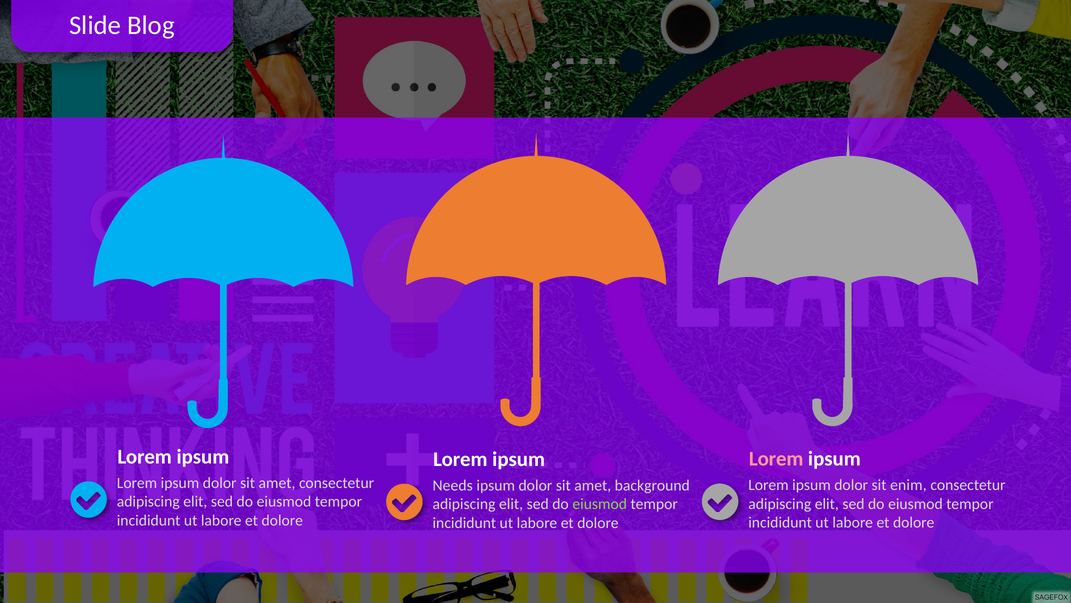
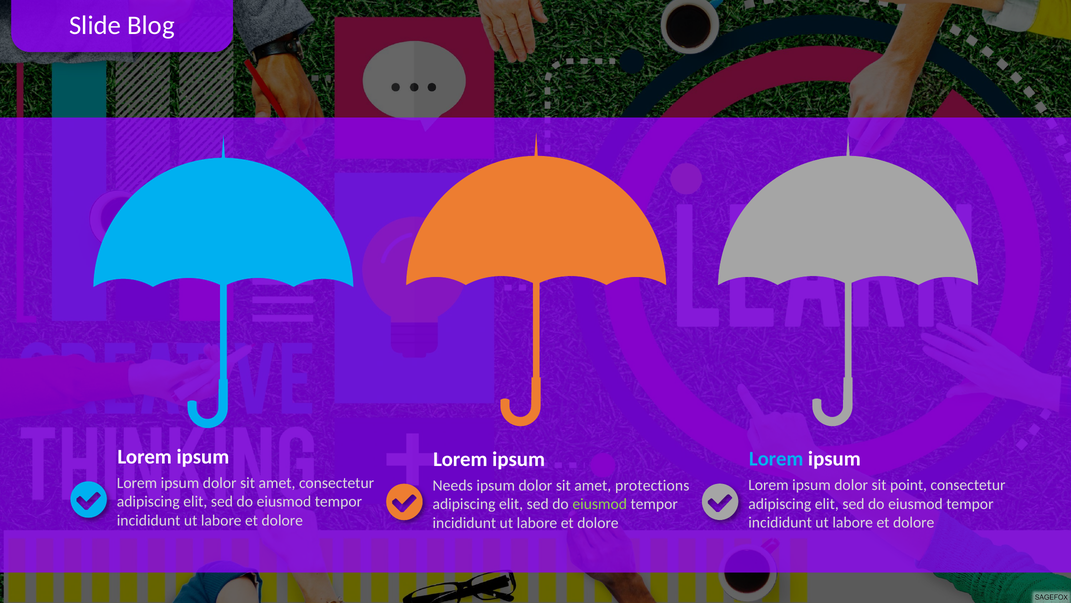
Lorem at (776, 459) colour: pink -> light blue
enim: enim -> point
background: background -> protections
